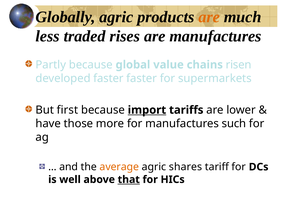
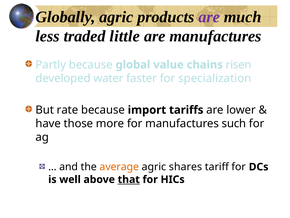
are at (209, 17) colour: orange -> purple
rises: rises -> little
developed faster: faster -> water
supermarkets: supermarkets -> specialization
first: first -> rate
import underline: present -> none
